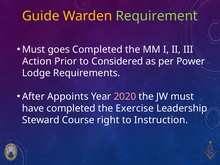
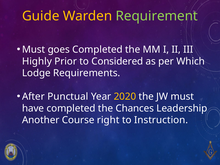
Action: Action -> Highly
Power: Power -> Which
Appoints: Appoints -> Punctual
2020 colour: pink -> yellow
Exercise: Exercise -> Chances
Steward: Steward -> Another
